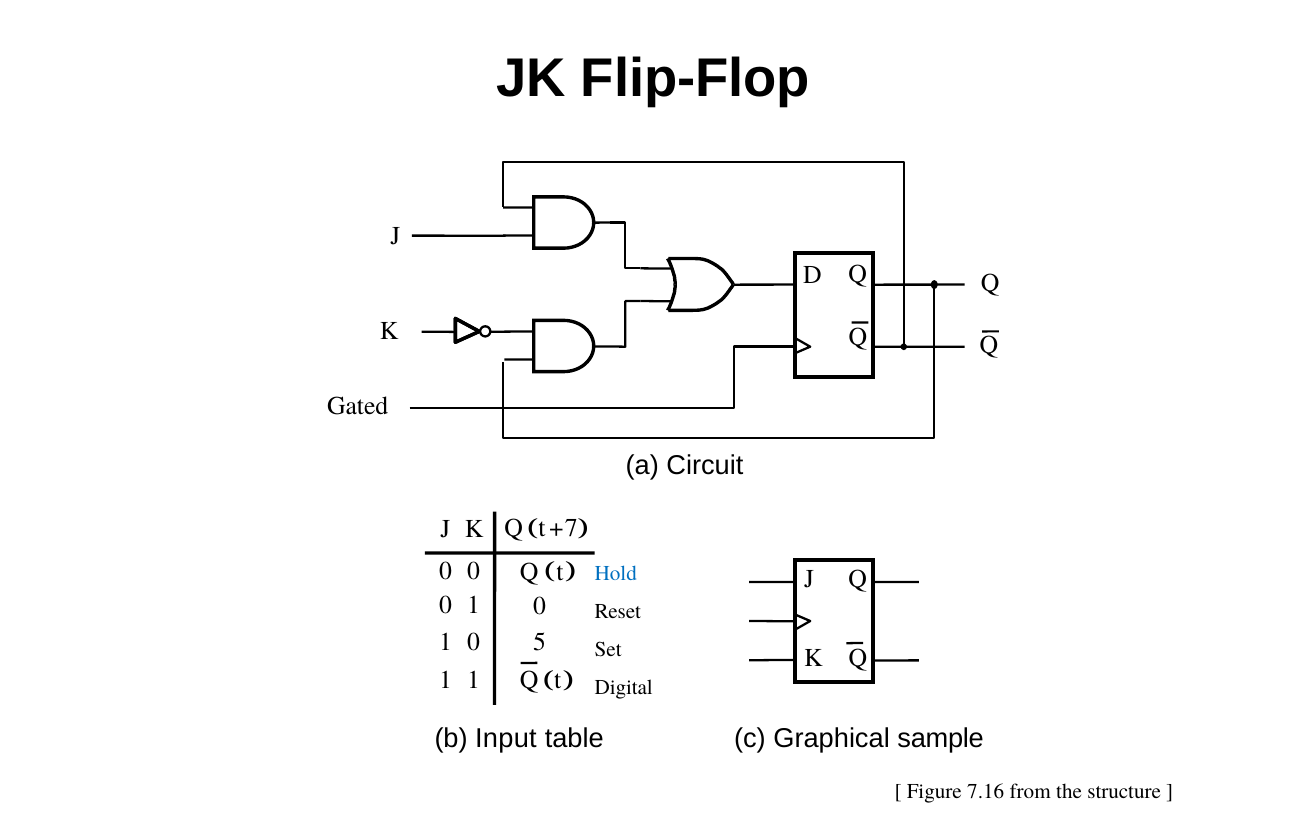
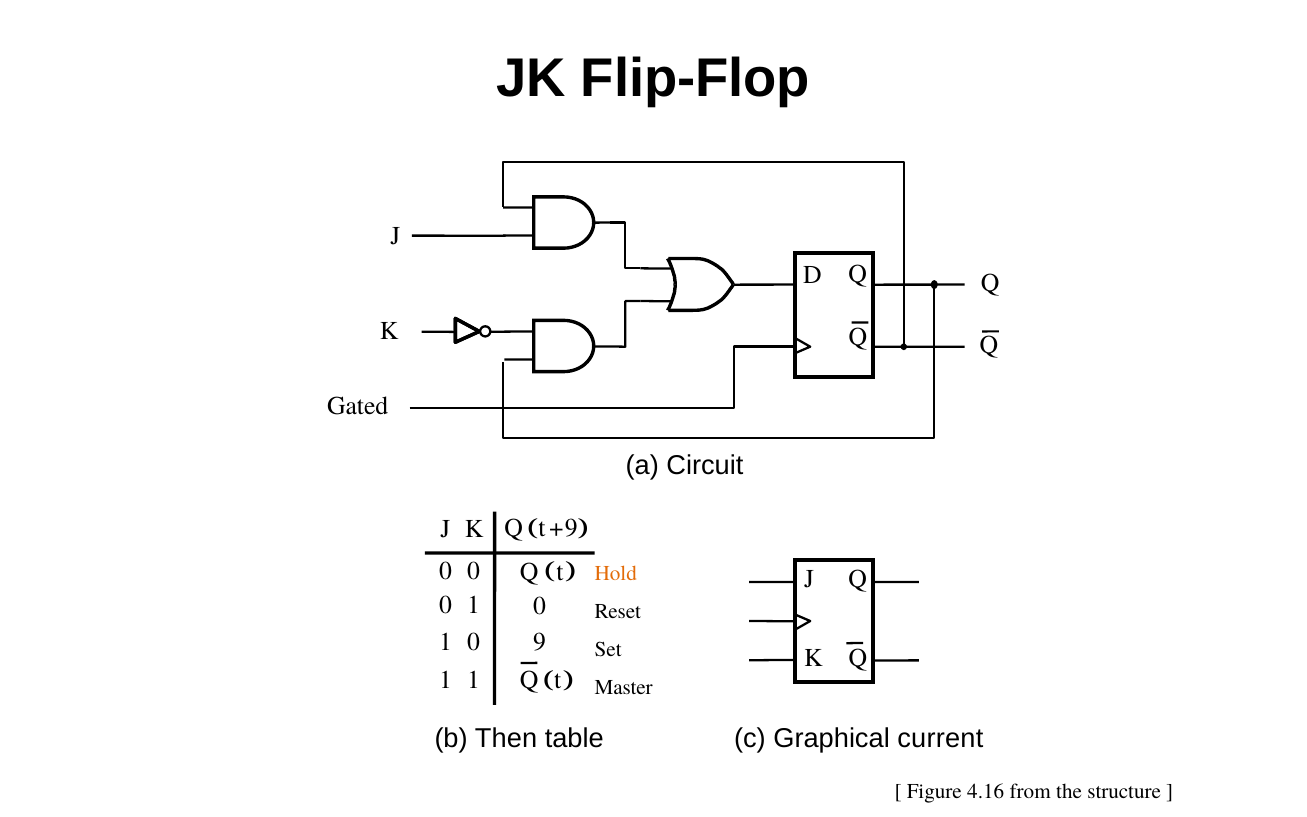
t 7: 7 -> 9
Hold colour: blue -> orange
0 5: 5 -> 9
Digital: Digital -> Master
Input: Input -> Then
sample: sample -> current
7.16: 7.16 -> 4.16
